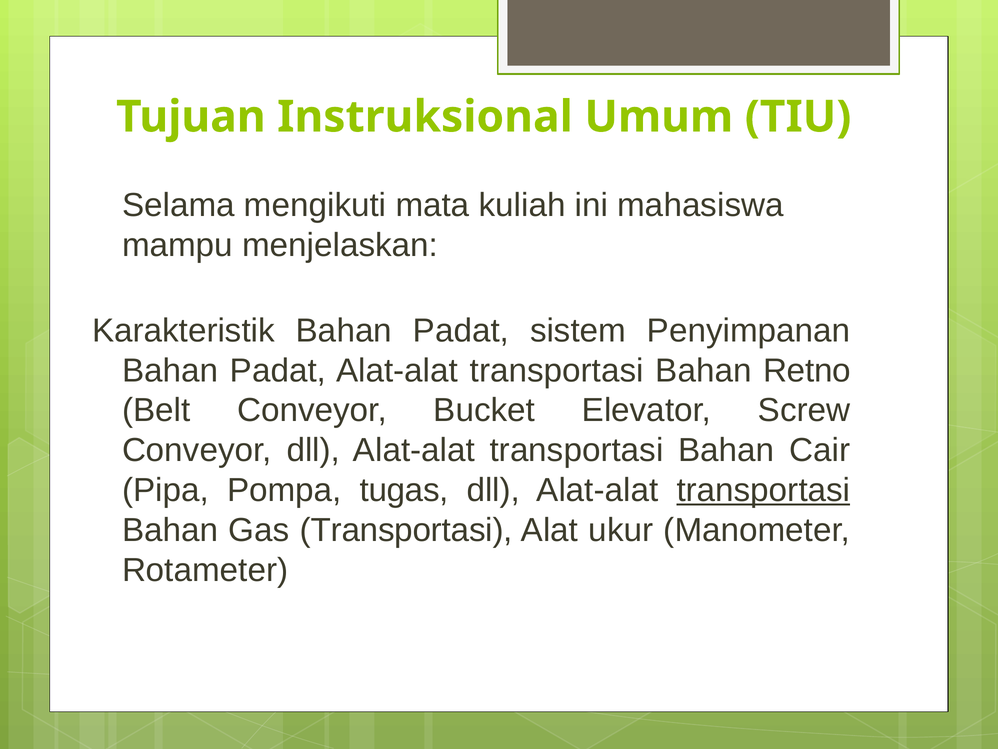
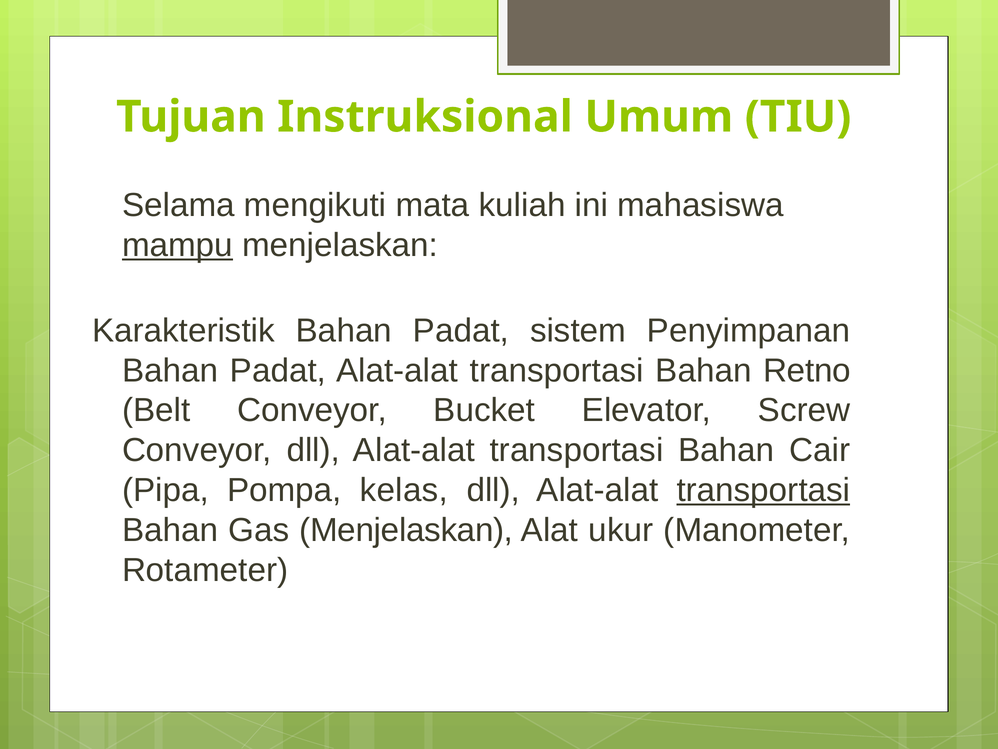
mampu underline: none -> present
tugas: tugas -> kelas
Gas Transportasi: Transportasi -> Menjelaskan
